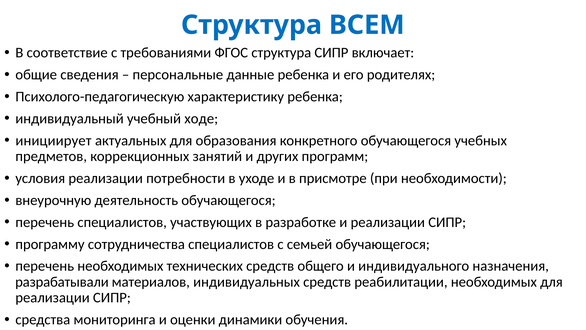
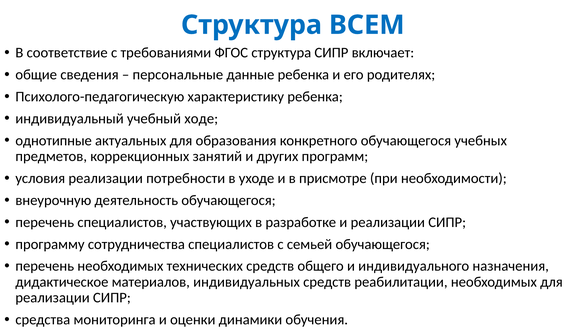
инициирует: инициирует -> однотипные
разрабатывали: разрабатывали -> дидактическое
